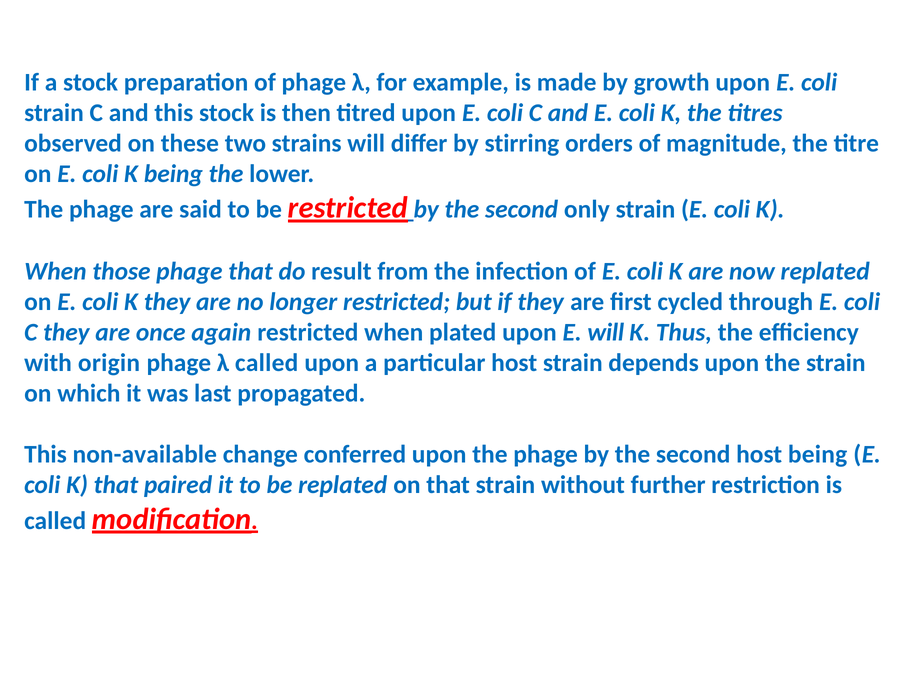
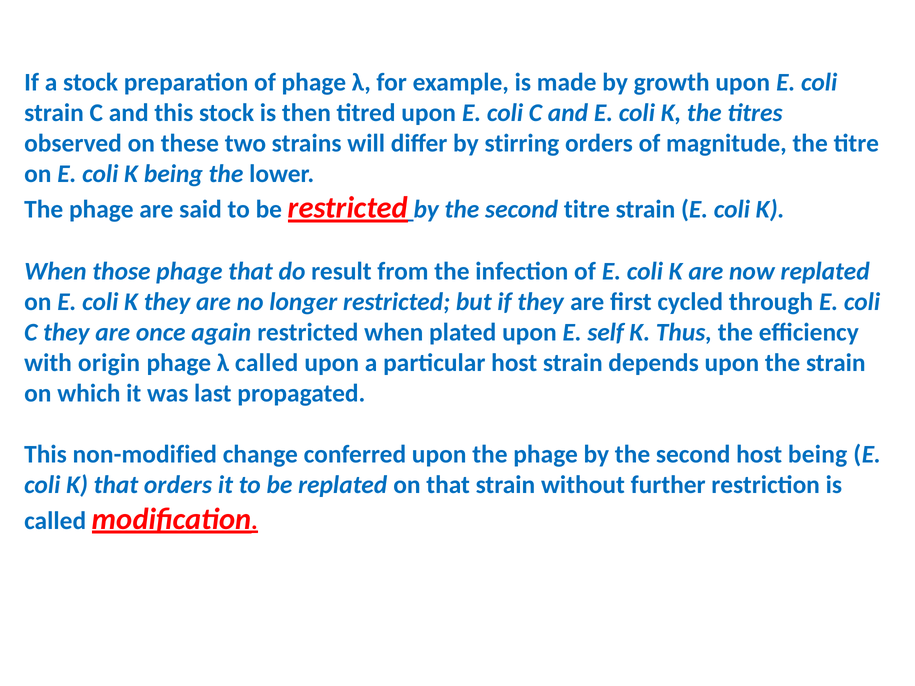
second only: only -> titre
E will: will -> self
non-available: non-available -> non-modified
that paired: paired -> orders
